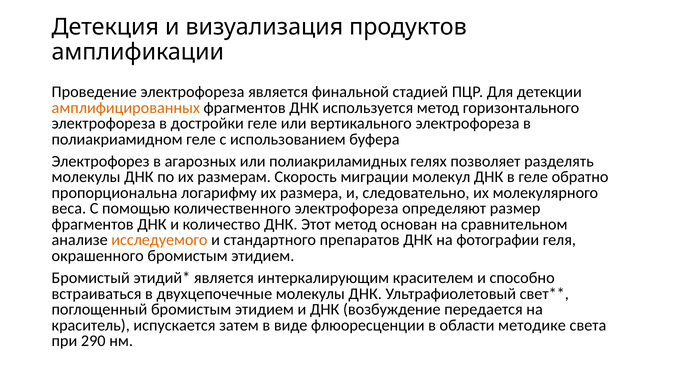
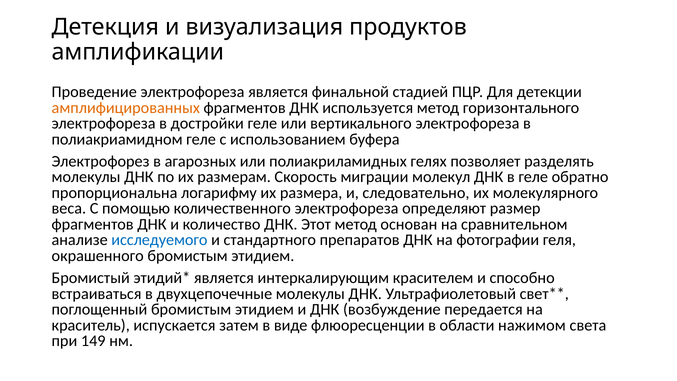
исследуемого colour: orange -> blue
методике: методике -> нажимом
290: 290 -> 149
